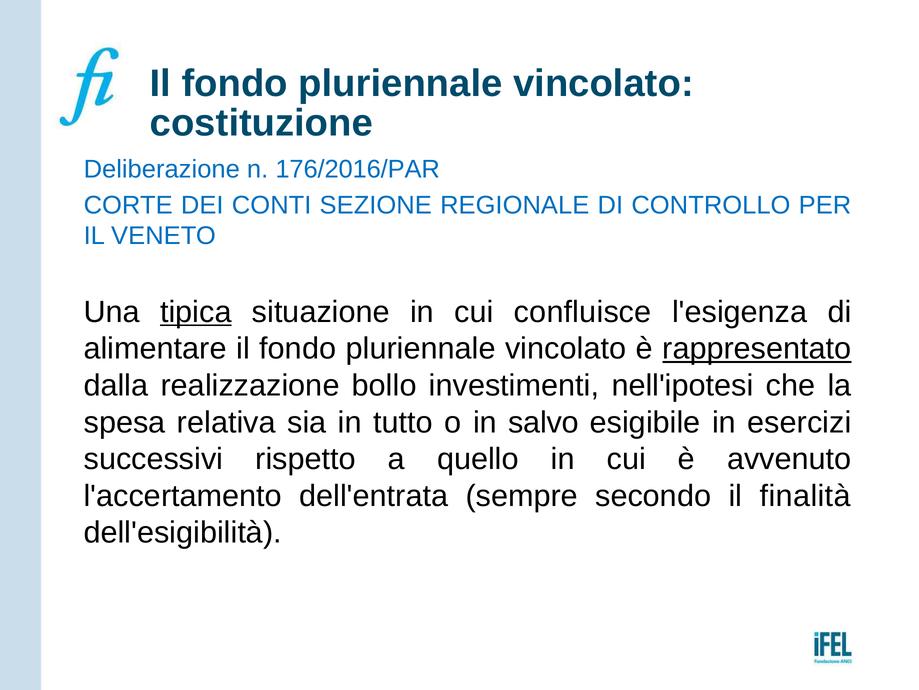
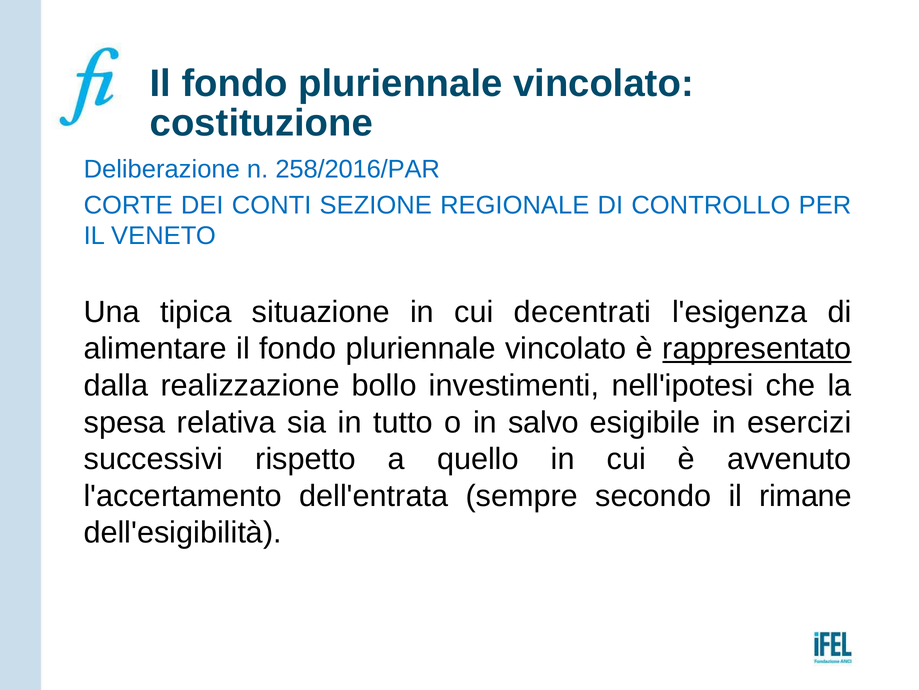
176/2016/PAR: 176/2016/PAR -> 258/2016/PAR
tipica underline: present -> none
confluisce: confluisce -> decentrati
finalità: finalità -> rimane
